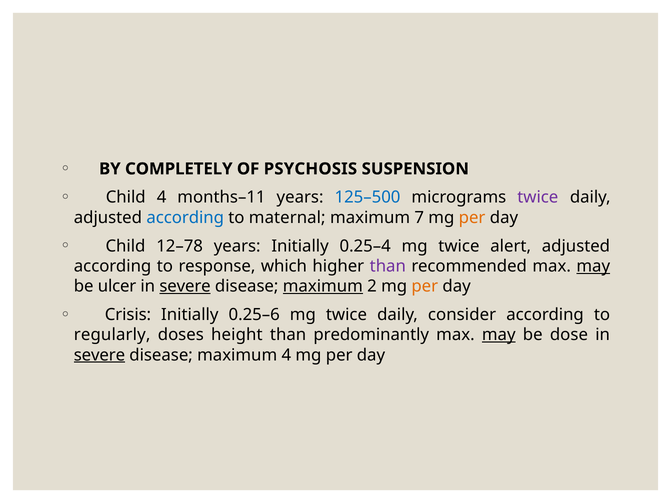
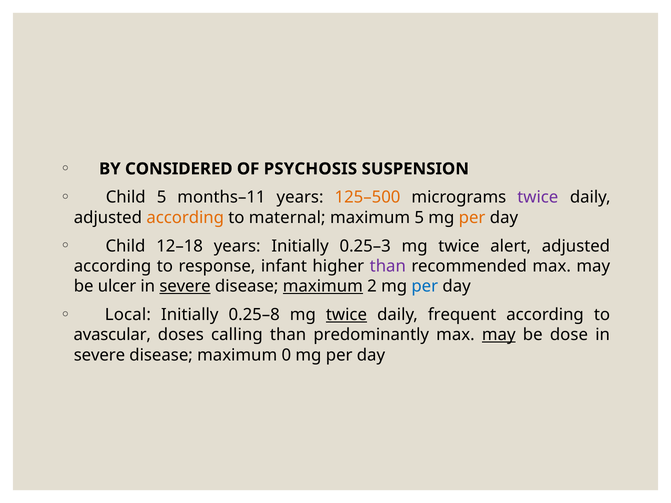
COMPLETELY: COMPLETELY -> CONSIDERED
Child 4: 4 -> 5
125–500 colour: blue -> orange
according at (185, 218) colour: blue -> orange
maximum 7: 7 -> 5
12–78: 12–78 -> 12–18
0.25–4: 0.25–4 -> 0.25–3
which: which -> infant
may at (593, 266) underline: present -> none
per at (425, 286) colour: orange -> blue
Crisis: Crisis -> Local
0.25–6: 0.25–6 -> 0.25–8
twice at (346, 315) underline: none -> present
consider: consider -> frequent
regularly: regularly -> avascular
height: height -> calling
severe at (99, 355) underline: present -> none
maximum 4: 4 -> 0
